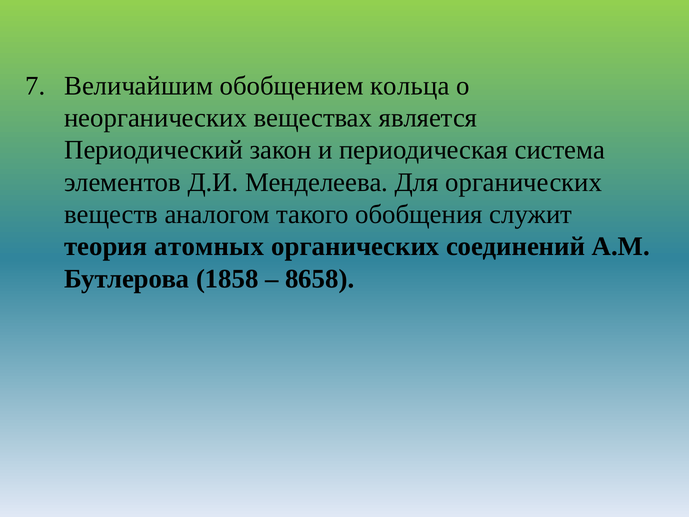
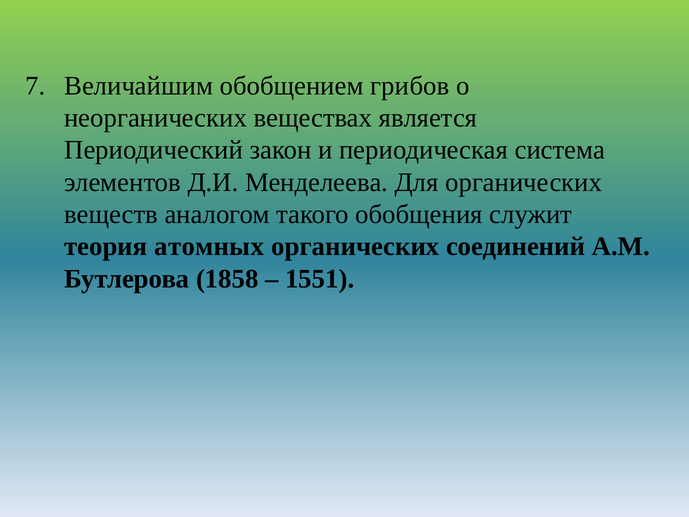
кольца: кольца -> грибов
8658: 8658 -> 1551
